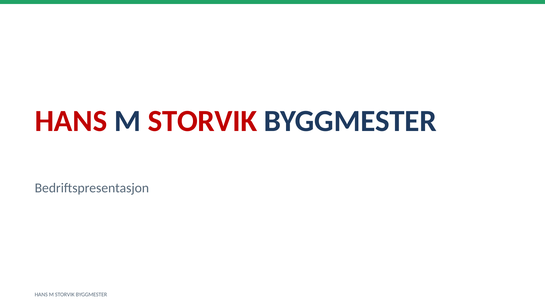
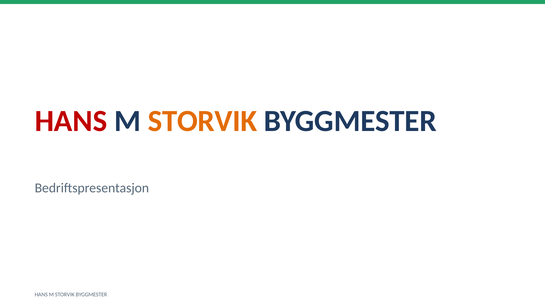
STORVIK at (202, 121) colour: red -> orange
